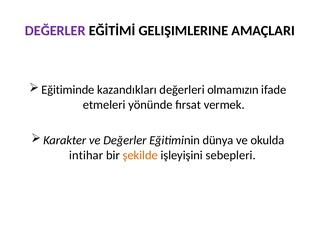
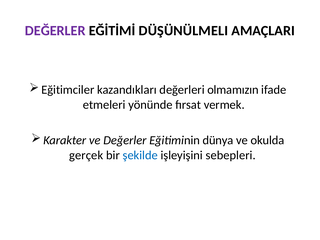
GELIŞIMLERINE: GELIŞIMLERINE -> DÜŞÜNÜLMELI
Eğitiminde: Eğitiminde -> Eğitimciler
intihar: intihar -> gerçek
şekilde colour: orange -> blue
